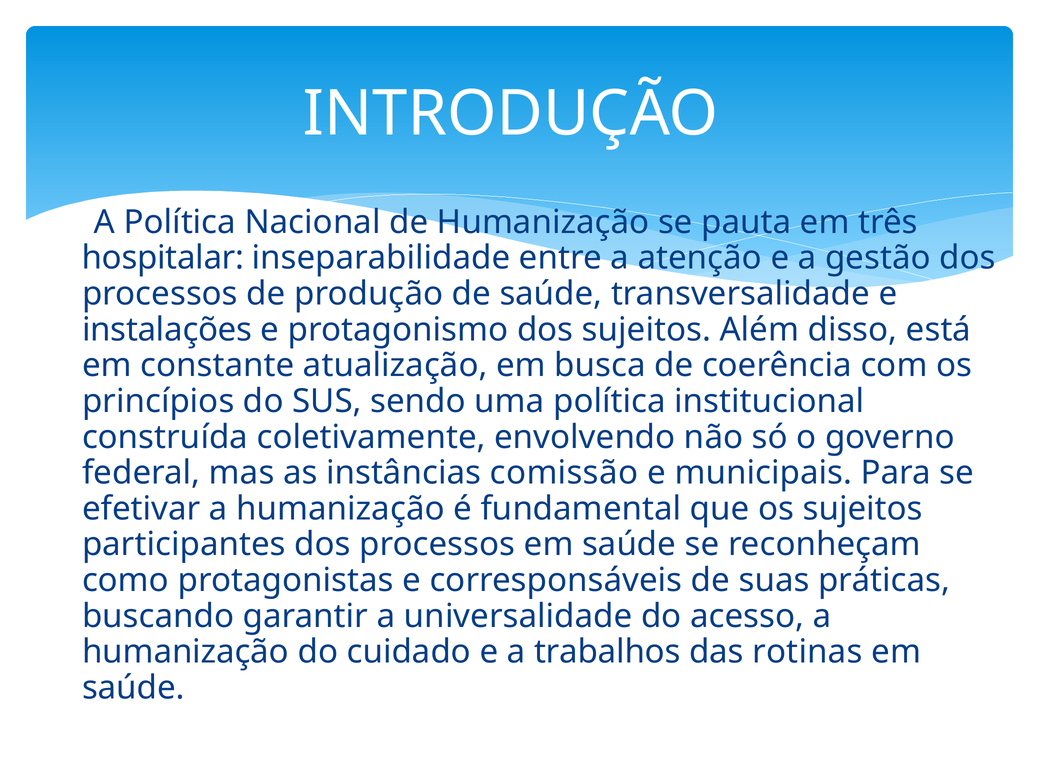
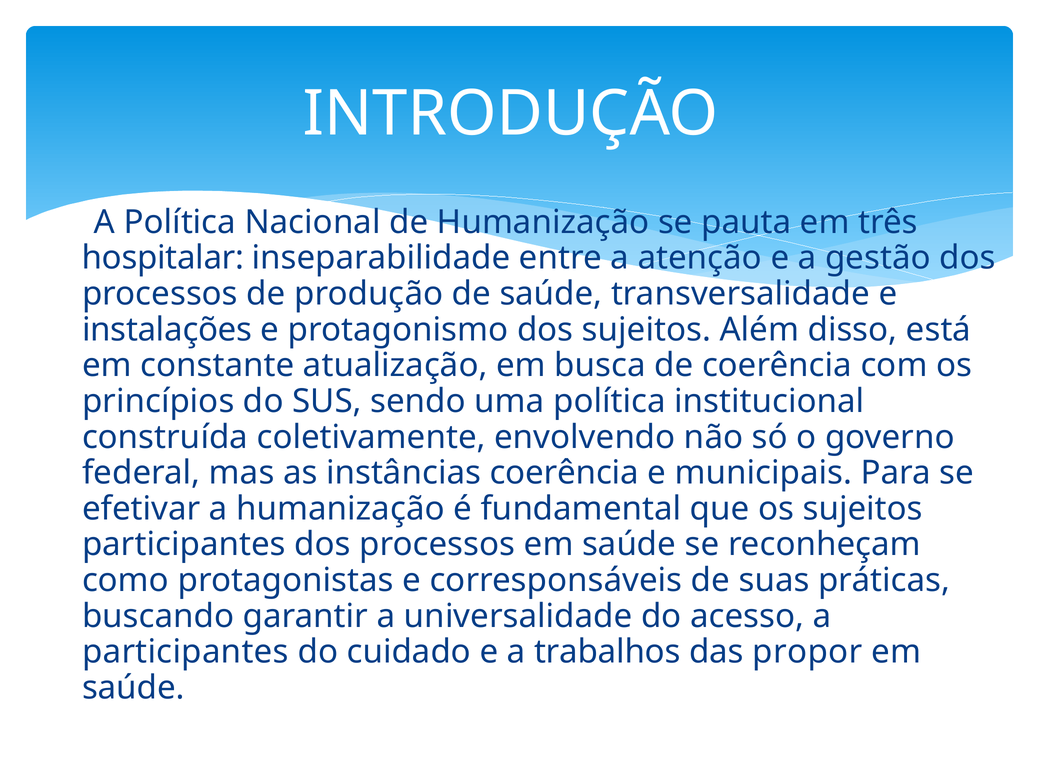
instâncias comissão: comissão -> coerência
humanização at (186, 652): humanização -> participantes
rotinas: rotinas -> propor
